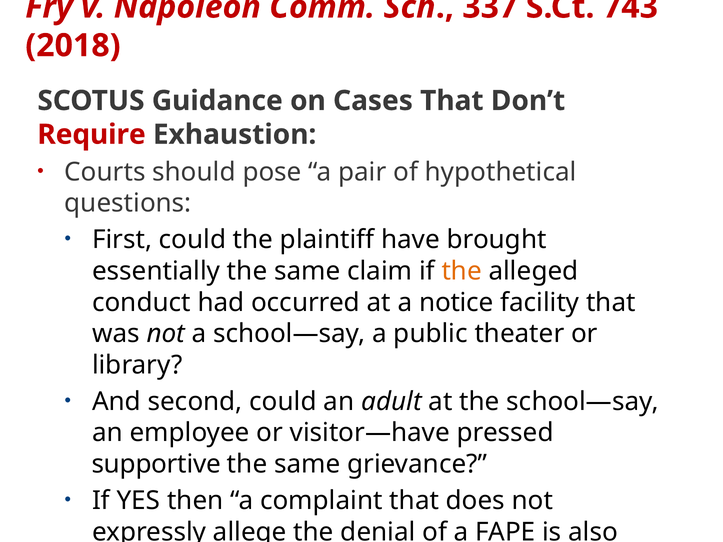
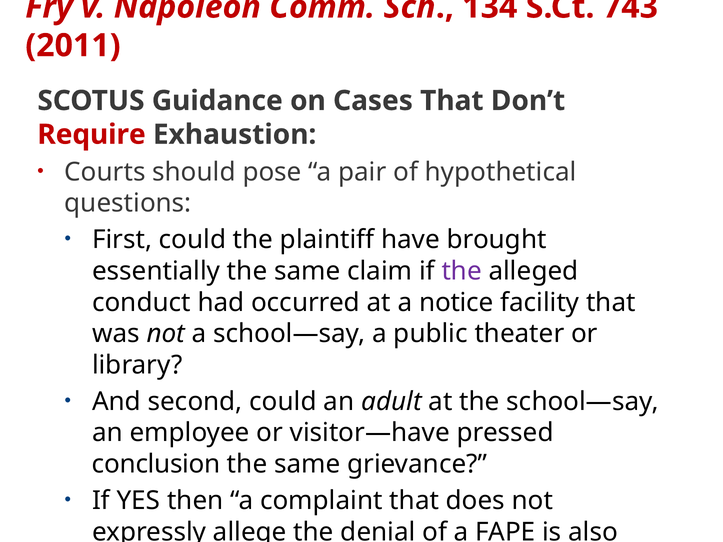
337: 337 -> 134
2018: 2018 -> 2011
the at (462, 271) colour: orange -> purple
supportive: supportive -> conclusion
